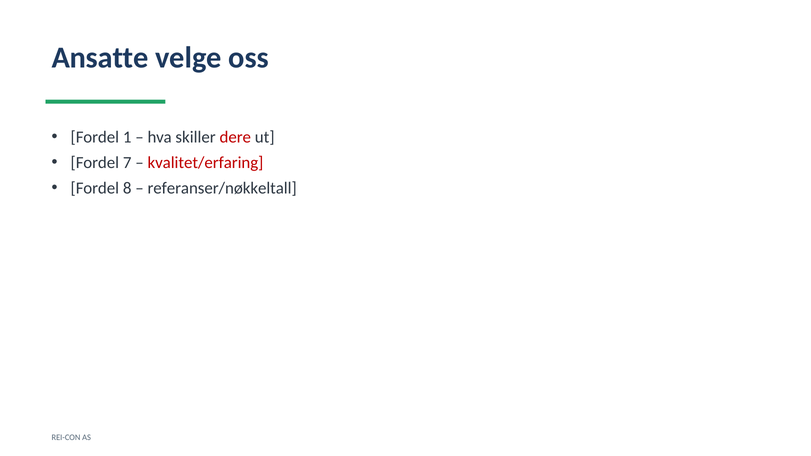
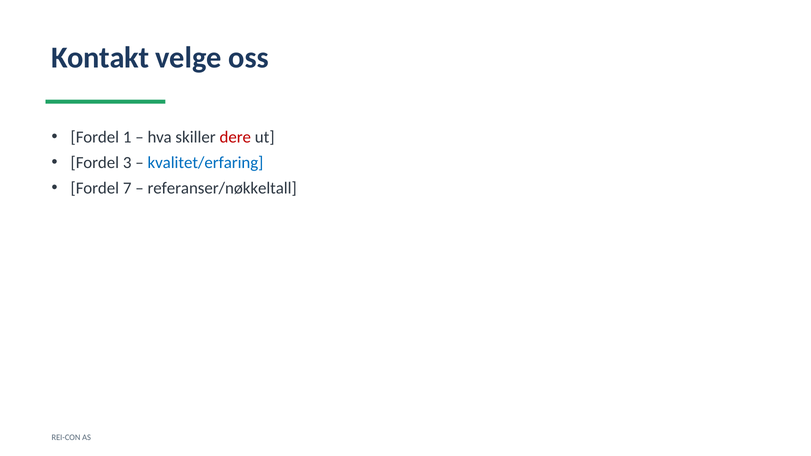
Ansatte: Ansatte -> Kontakt
7: 7 -> 3
kvalitet/erfaring colour: red -> blue
8: 8 -> 7
